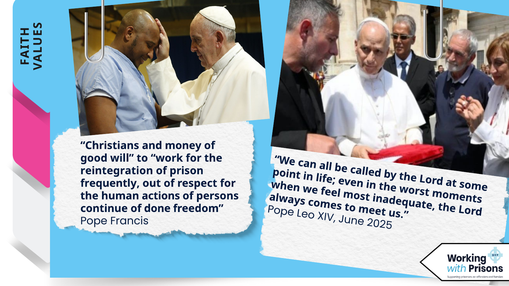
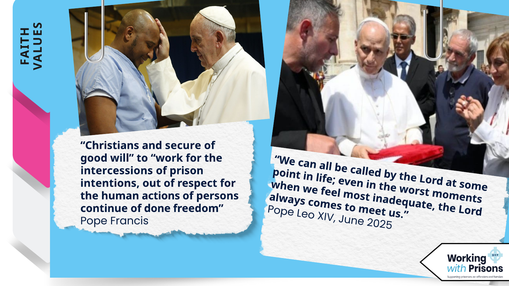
money: money -> secure
reintegration: reintegration -> intercessions
frequently: frequently -> intentions
